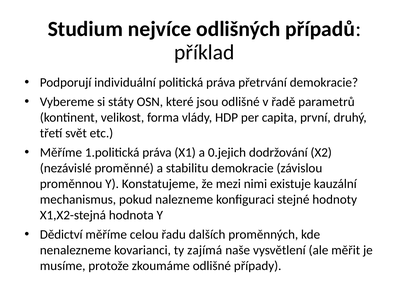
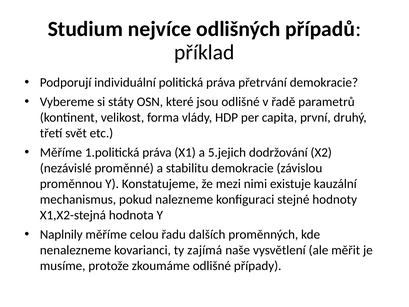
0.jejich: 0.jejich -> 5.jejich
Dědictví: Dědictví -> Naplnily
